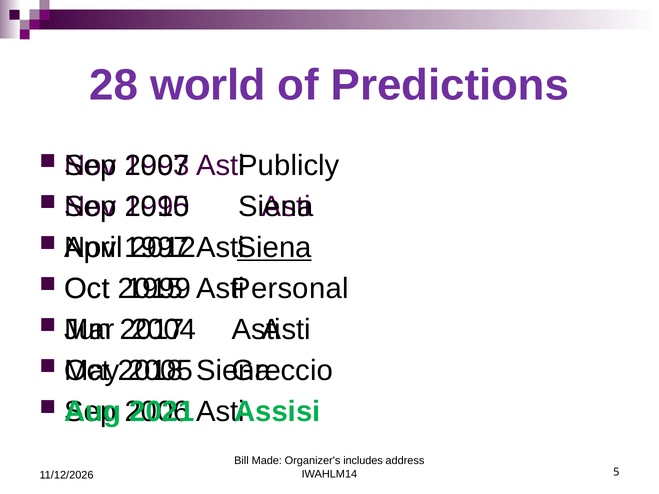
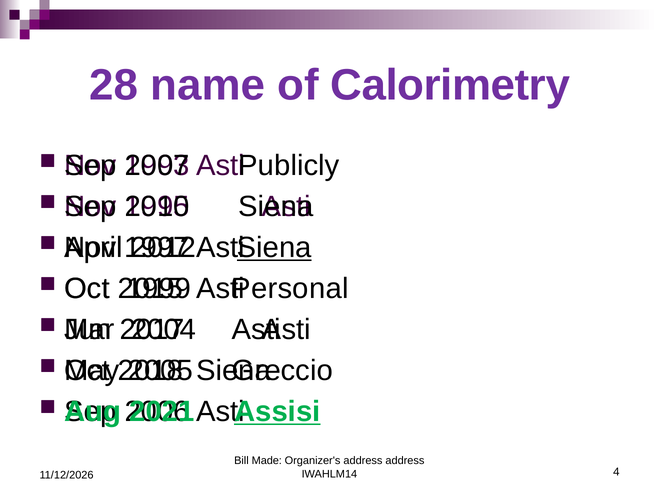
world: world -> name
Predictions: Predictions -> Calorimetry
Assisi underline: none -> present
Organizer's includes: includes -> address
5: 5 -> 4
